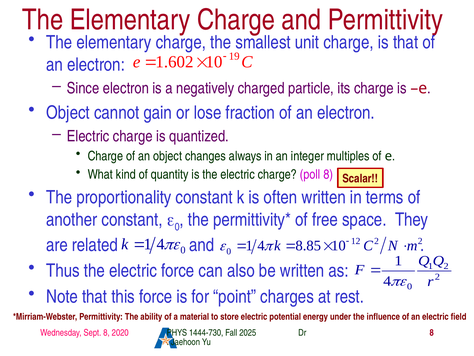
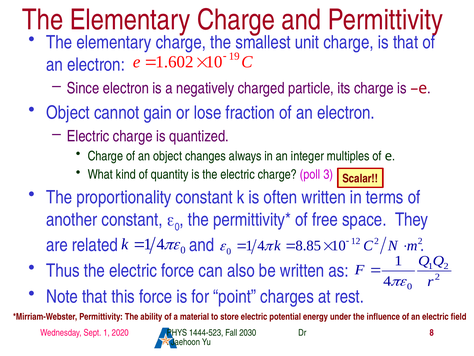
poll 8: 8 -> 3
Sept 8: 8 -> 1
1444-730: 1444-730 -> 1444-523
2025: 2025 -> 2030
